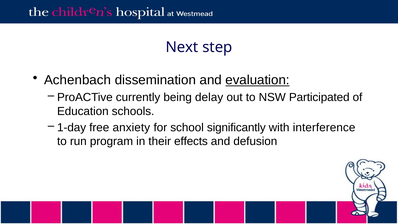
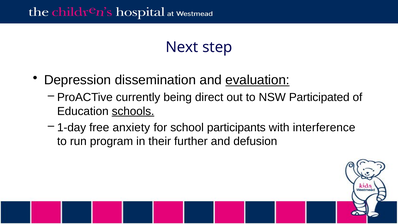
Achenbach: Achenbach -> Depression
delay: delay -> direct
schools underline: none -> present
significantly: significantly -> participants
effects: effects -> further
